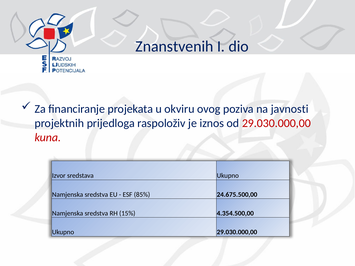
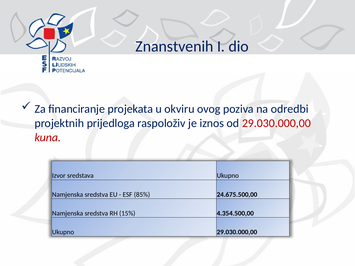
javnosti: javnosti -> odredbi
